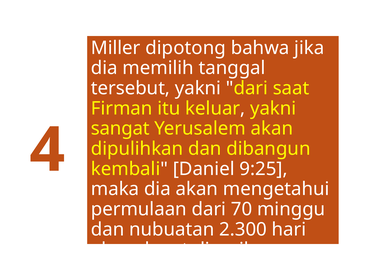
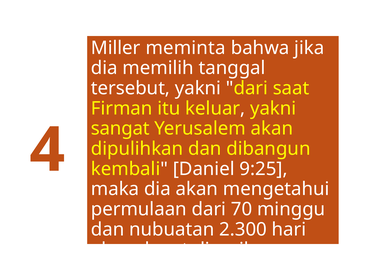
dipotong: dipotong -> meminta
